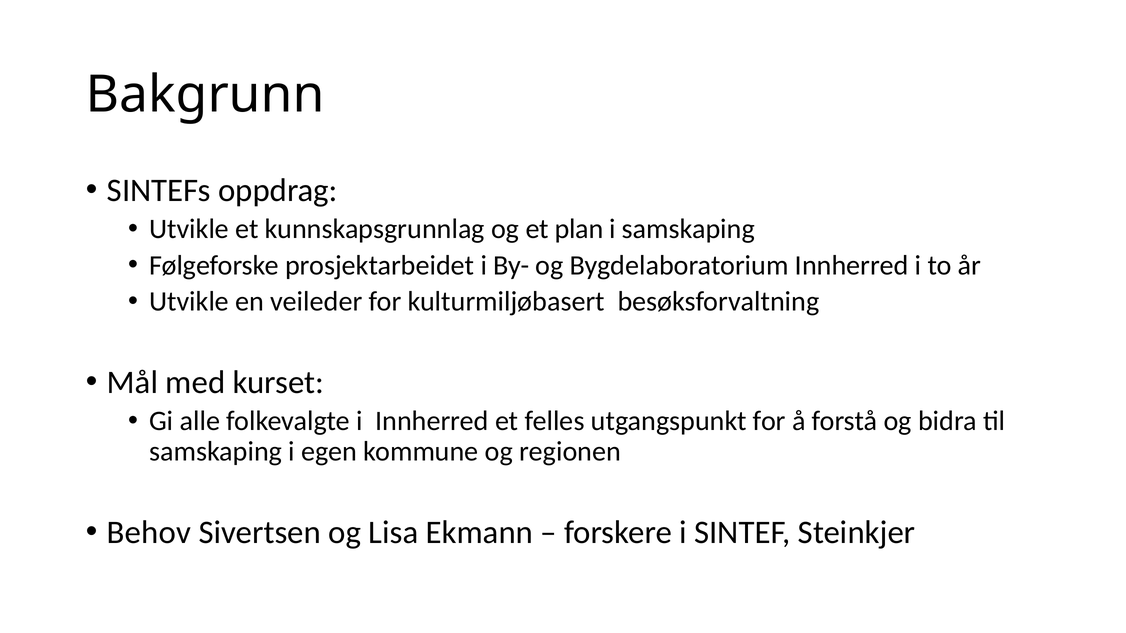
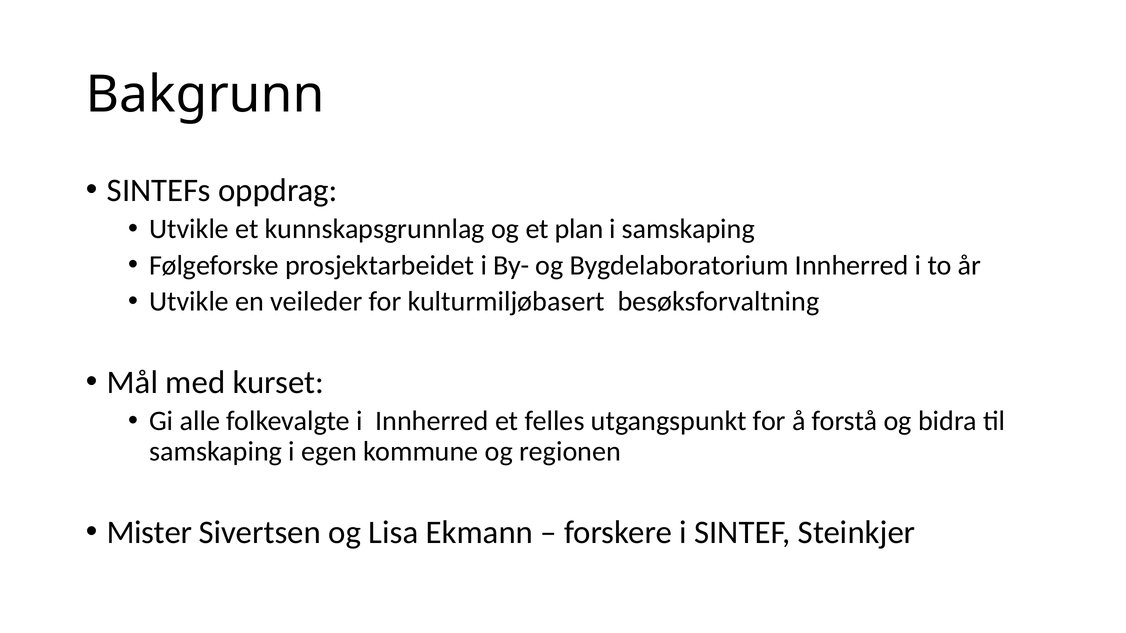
Behov: Behov -> Mister
